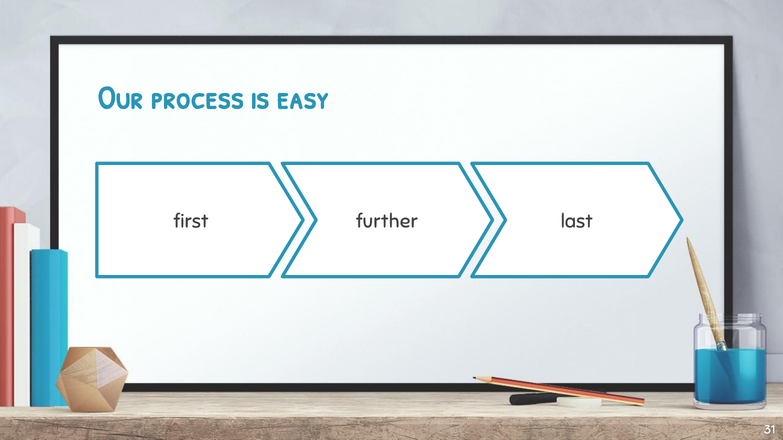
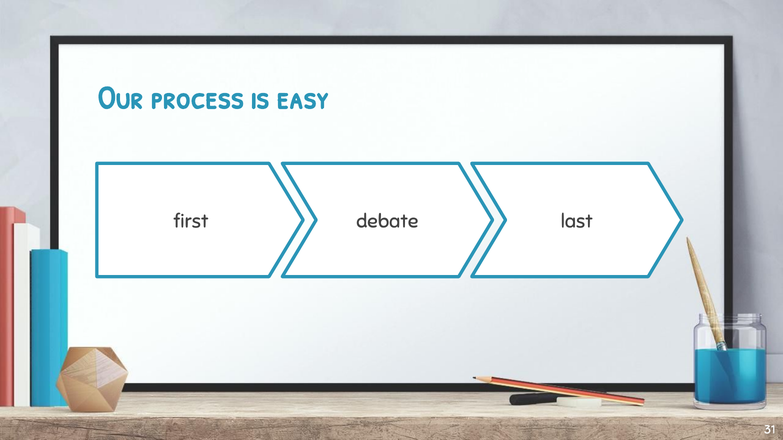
further: further -> debate
